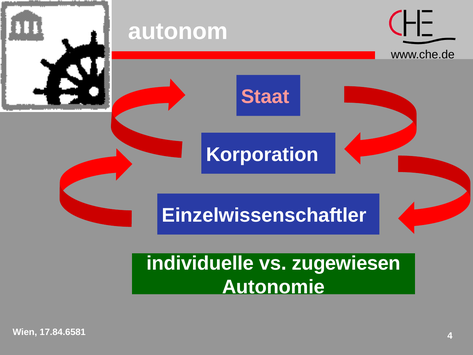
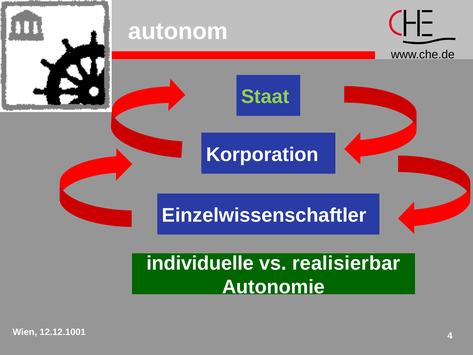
Staat colour: pink -> light green
zugewiesen: zugewiesen -> realisierbar
17.84.6581: 17.84.6581 -> 12.12.1001
